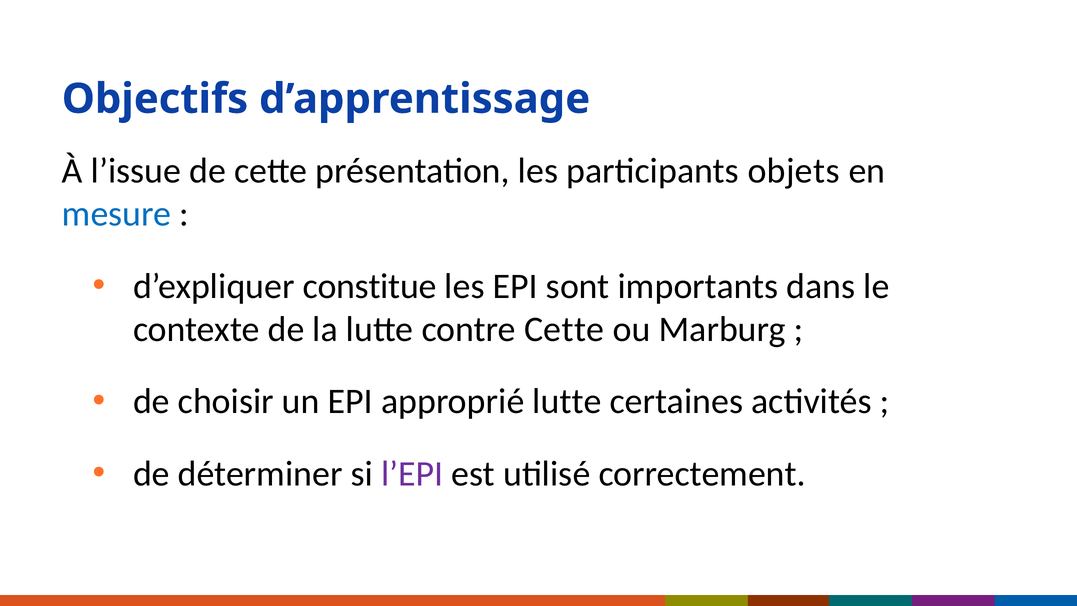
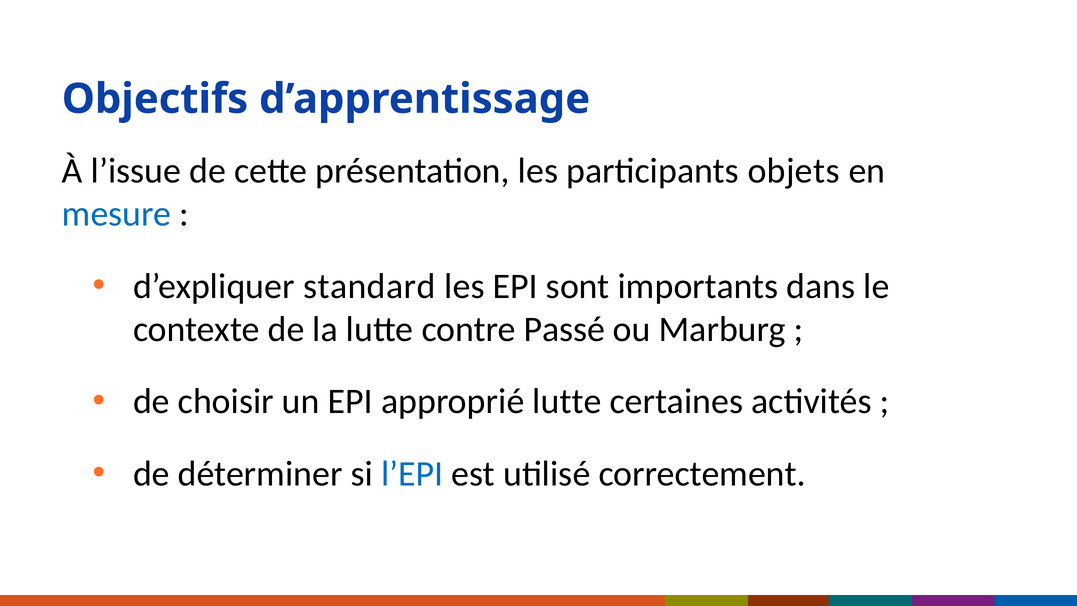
constitue: constitue -> standard
contre Cette: Cette -> Passé
l’EPI colour: purple -> blue
